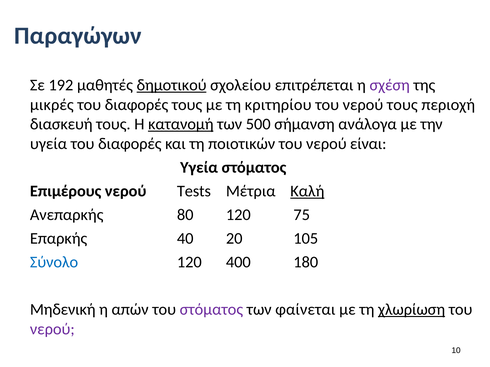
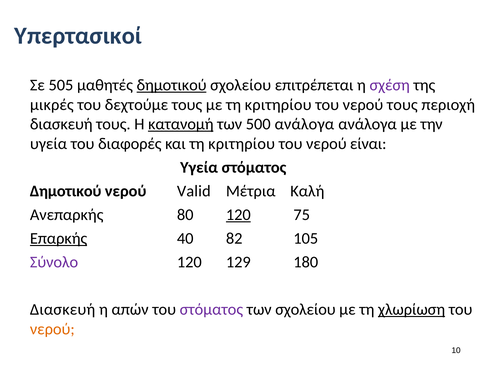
Παραγώγων: Παραγώγων -> Υπερτασικοί
192: 192 -> 505
διαφορές at (137, 105): διαφορές -> δεχτούμε
500 σήμανση: σήμανση -> ανάλογα
και τη ποιοτικών: ποιοτικών -> κριτηρίου
Επιμέρους at (66, 191): Επιμέρους -> Δημοτικού
Tests: Tests -> Valid
Καλή underline: present -> none
120 at (238, 215) underline: none -> present
Επαρκής underline: none -> present
20: 20 -> 82
Σύνολο colour: blue -> purple
400: 400 -> 129
Μηδενική at (63, 310): Μηδενική -> Διασκευή
των φαίνεται: φαίνεται -> σχολείου
νερού at (52, 329) colour: purple -> orange
